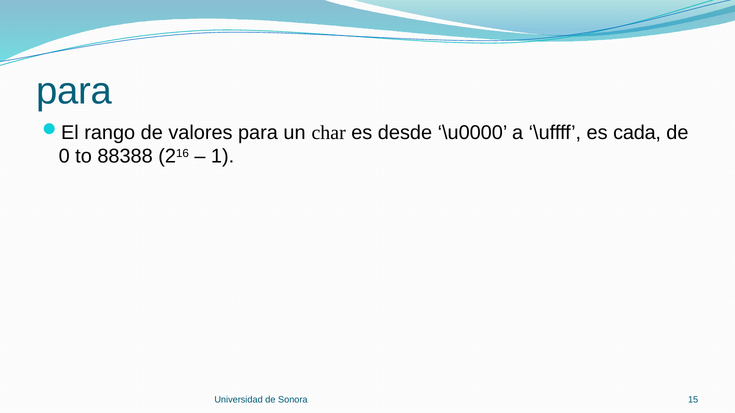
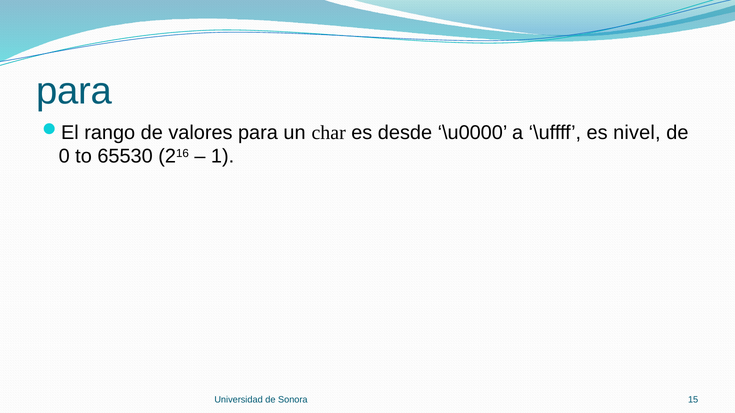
cada: cada -> nivel
88388: 88388 -> 65530
